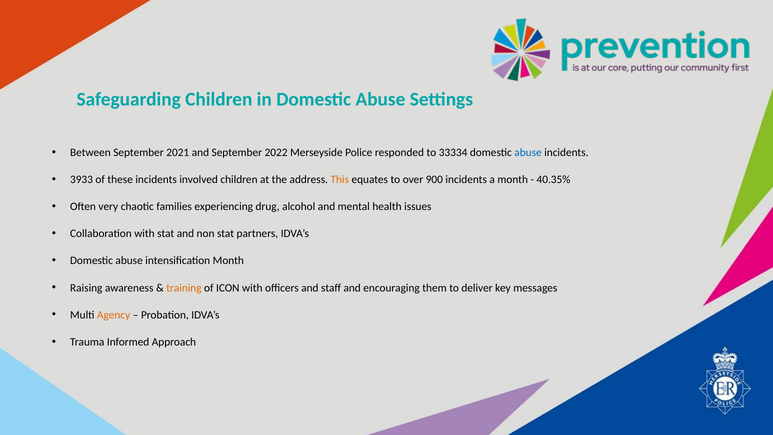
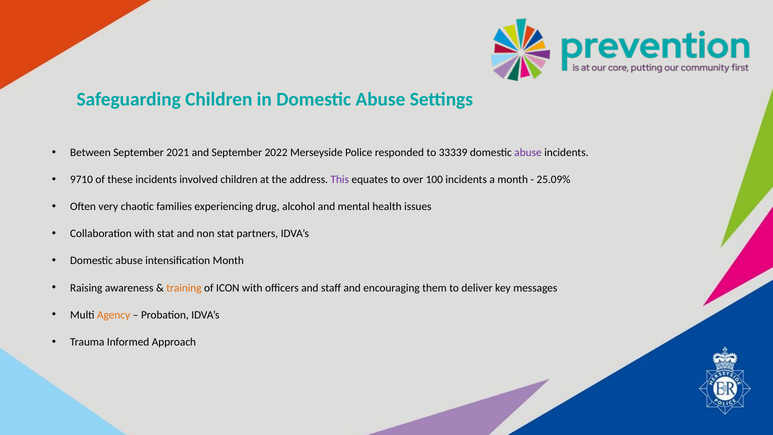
33334: 33334 -> 33339
abuse at (528, 152) colour: blue -> purple
3933: 3933 -> 9710
This colour: orange -> purple
900: 900 -> 100
40.35%: 40.35% -> 25.09%
